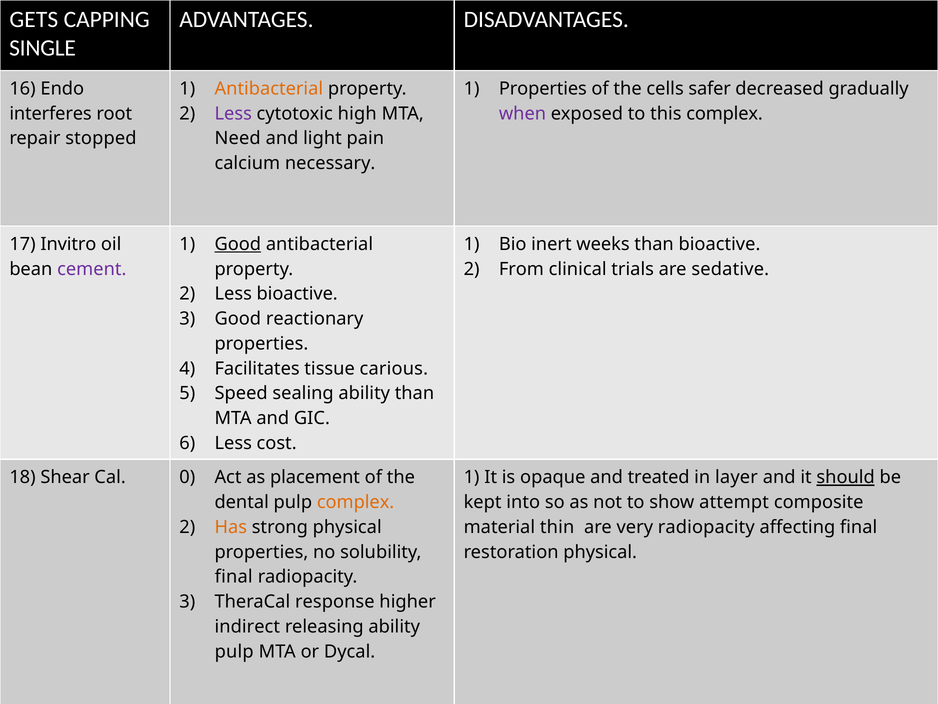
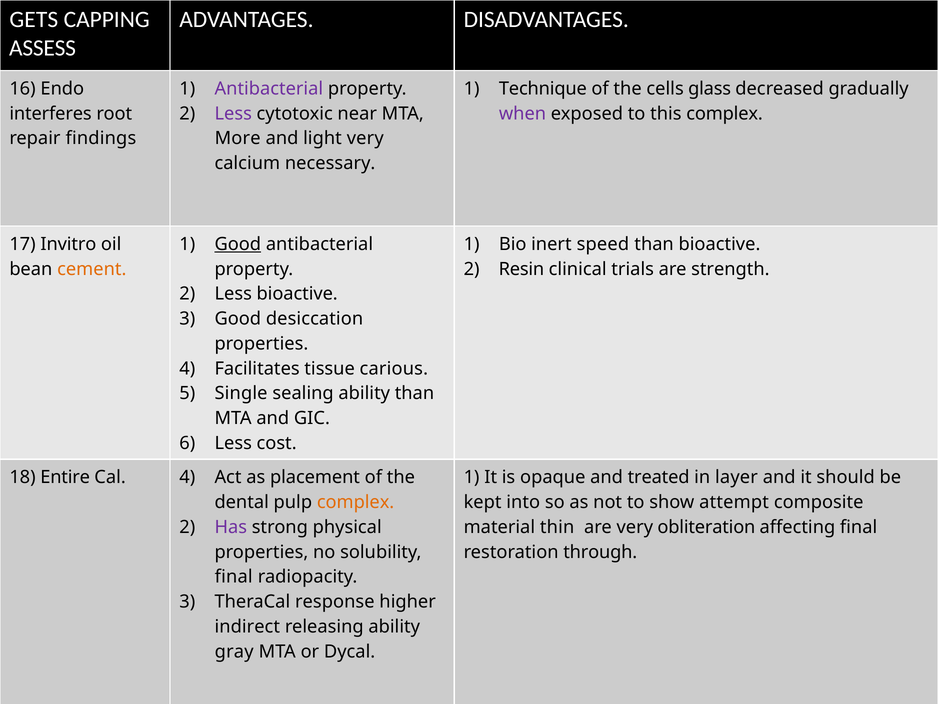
SINGLE: SINGLE -> ASSESS
Antibacterial at (269, 89) colour: orange -> purple
1 Properties: Properties -> Technique
safer: safer -> glass
high: high -> near
stopped: stopped -> findings
Need: Need -> More
light pain: pain -> very
weeks: weeks -> speed
cement colour: purple -> orange
From: From -> Resin
sedative: sedative -> strength
reactionary: reactionary -> desiccation
Speed: Speed -> Single
Shear: Shear -> Entire
Cal 0: 0 -> 4
should underline: present -> none
Has colour: orange -> purple
very radiopacity: radiopacity -> obliteration
restoration physical: physical -> through
pulp at (234, 651): pulp -> gray
